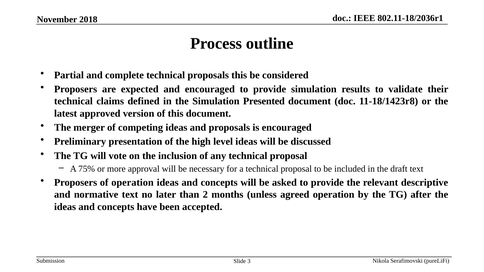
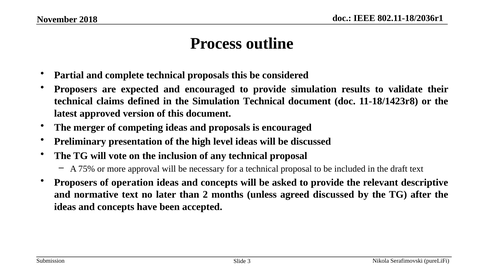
Simulation Presented: Presented -> Technical
agreed operation: operation -> discussed
